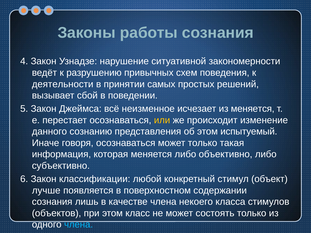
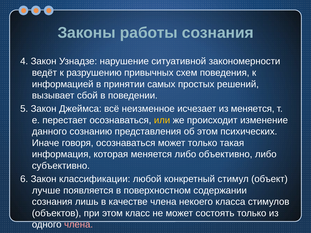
деятельности: деятельности -> информацией
испытуемый: испытуемый -> психических
члена at (79, 225) colour: light blue -> pink
